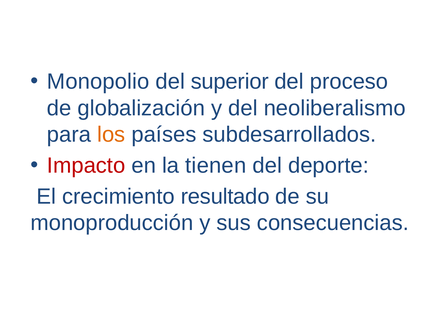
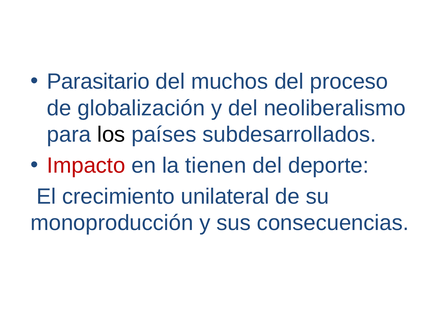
Monopolio: Monopolio -> Parasitario
superior: superior -> muchos
los colour: orange -> black
resultado: resultado -> unilateral
